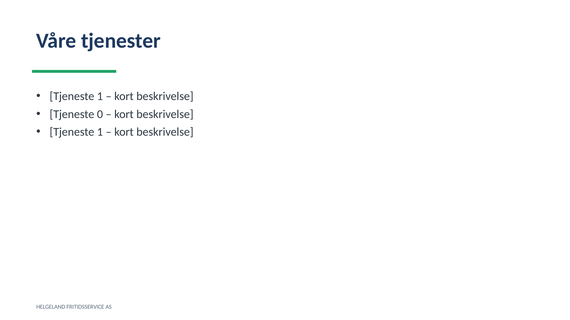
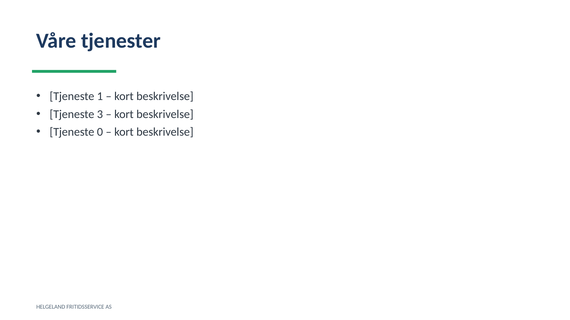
0: 0 -> 3
1 at (100, 132): 1 -> 0
